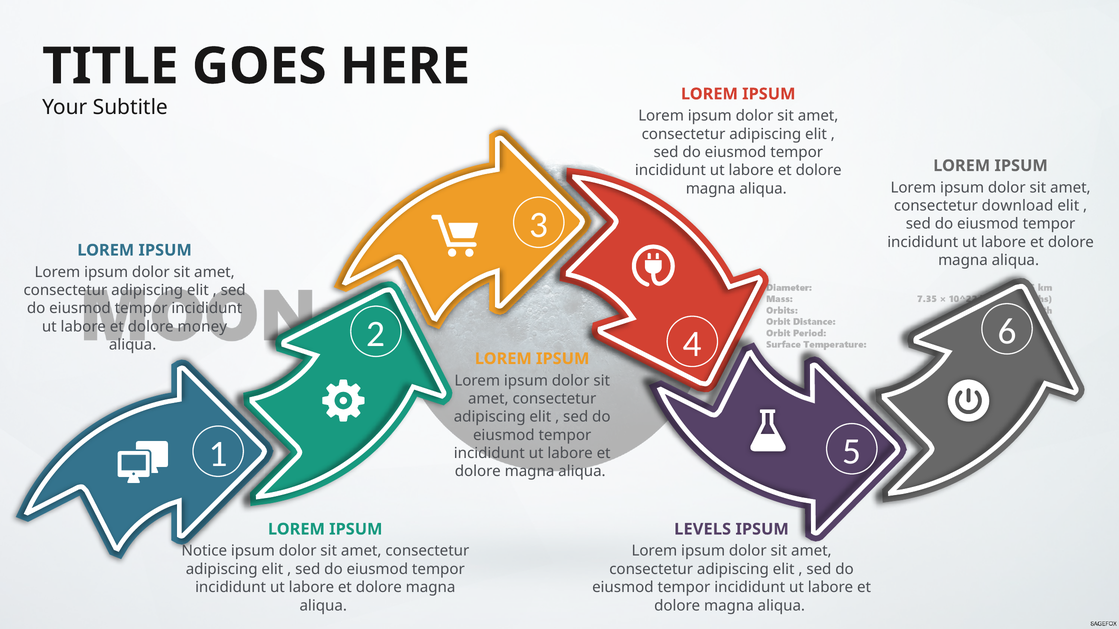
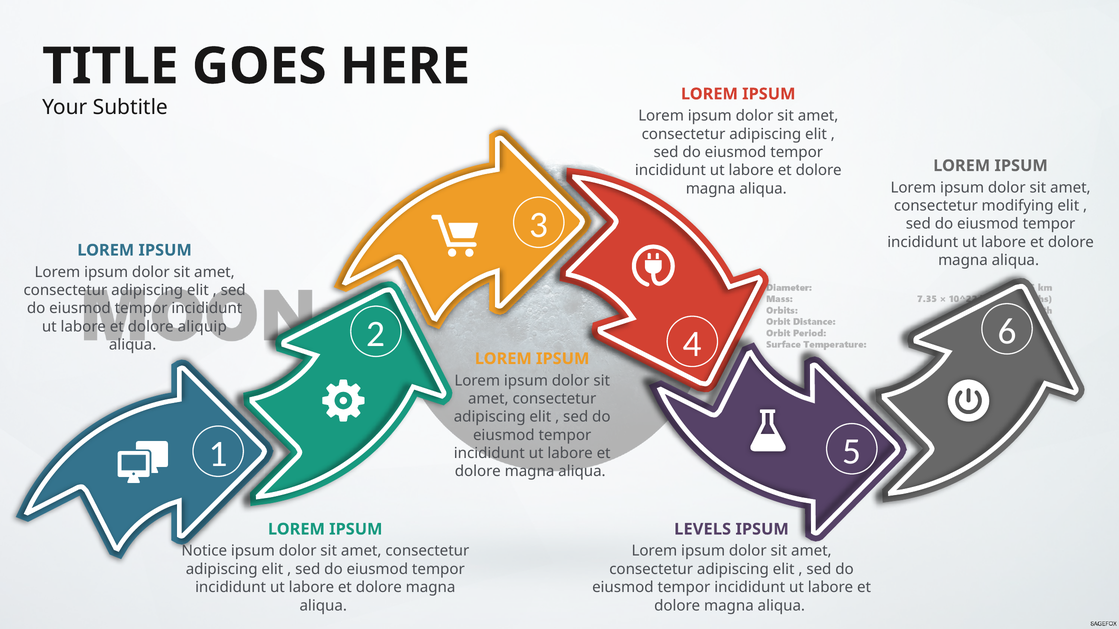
download: download -> modifying
money: money -> aliquip
